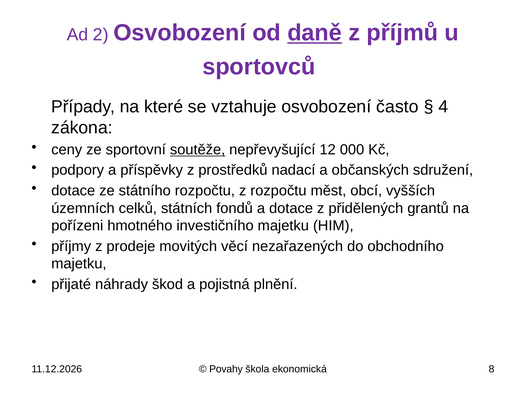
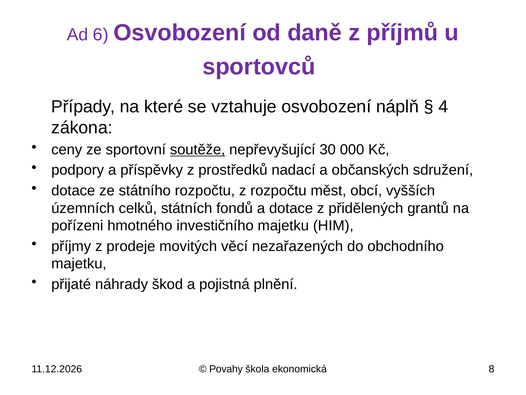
2: 2 -> 6
daně underline: present -> none
často: často -> náplň
12: 12 -> 30
